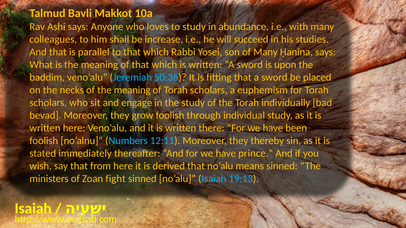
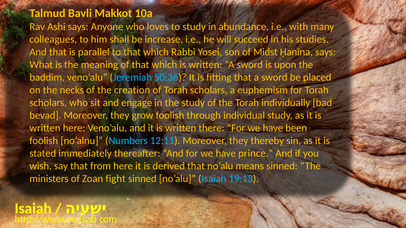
of Many: Many -> Midst
of the meaning: meaning -> creation
